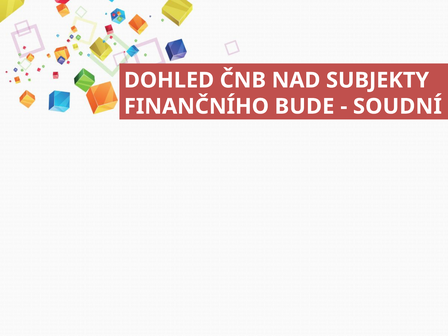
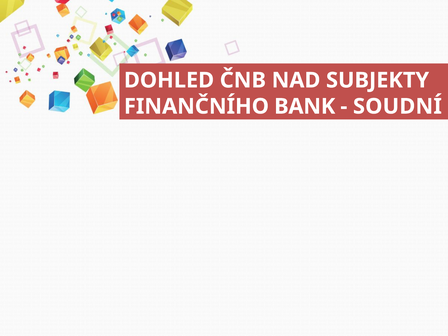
BUDE: BUDE -> BANK
